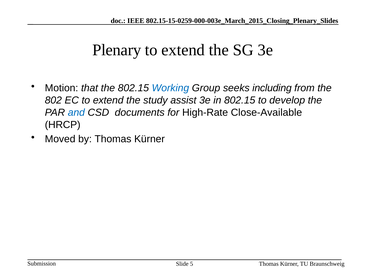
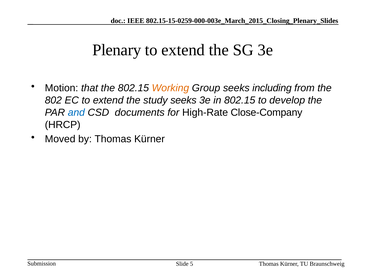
Working colour: blue -> orange
study assist: assist -> seeks
Close-Available: Close-Available -> Close-Company
